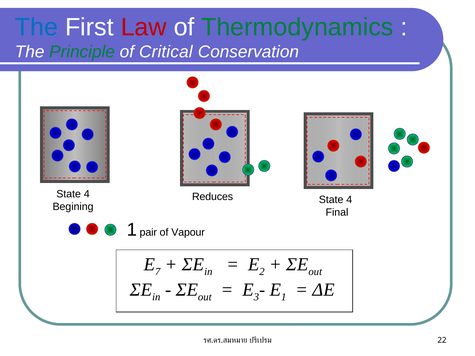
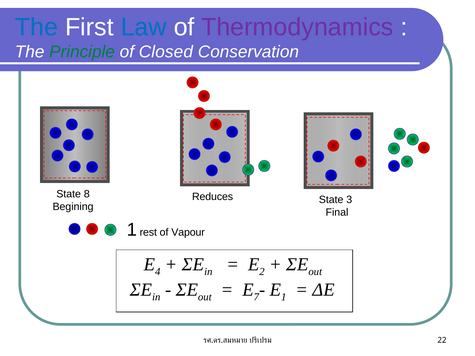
Law colour: red -> blue
Thermodynamics colour: green -> purple
Critical: Critical -> Closed
4 at (87, 194): 4 -> 8
4 at (349, 200): 4 -> 3
pair: pair -> rest
7: 7 -> 4
3: 3 -> 7
